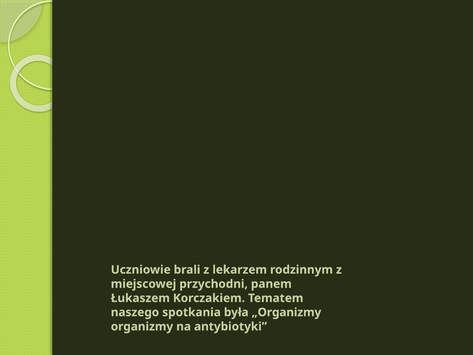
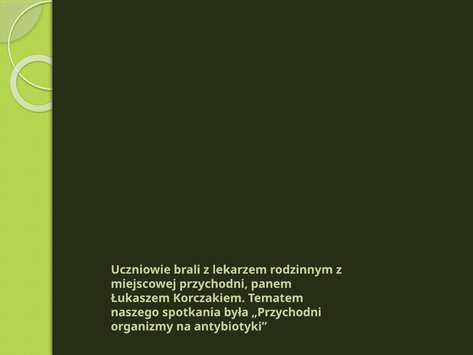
„Organizmy: „Organizmy -> „Przychodni
